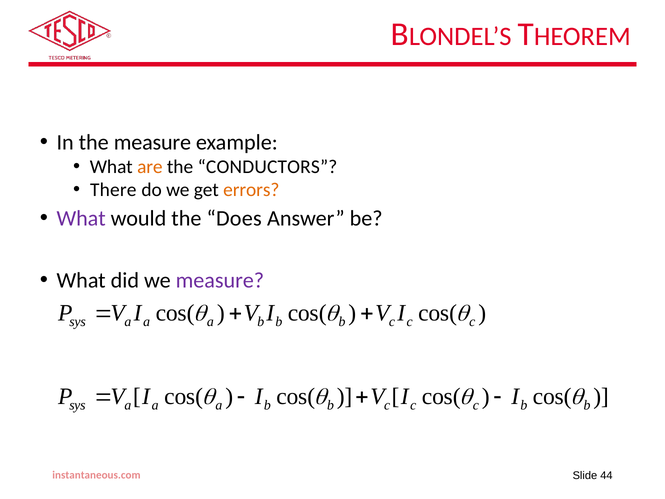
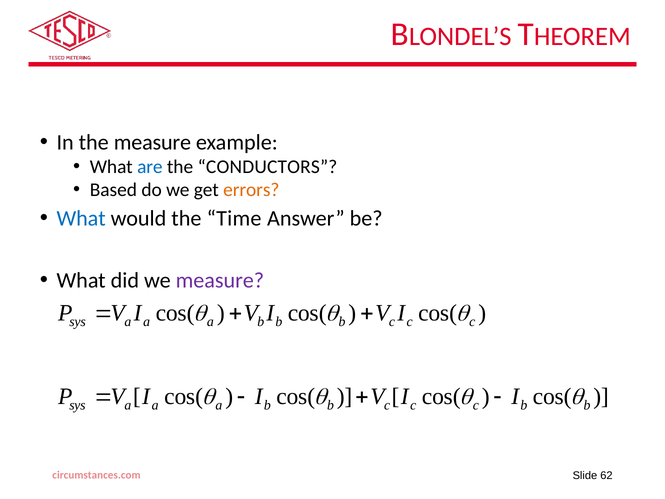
are colour: orange -> blue
There: There -> Based
What at (81, 218) colour: purple -> blue
Does: Does -> Time
instantaneous.com: instantaneous.com -> circumstances.com
44: 44 -> 62
